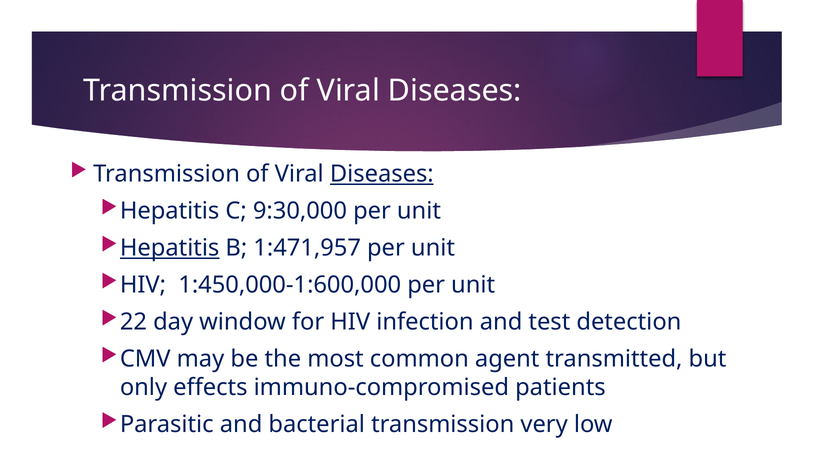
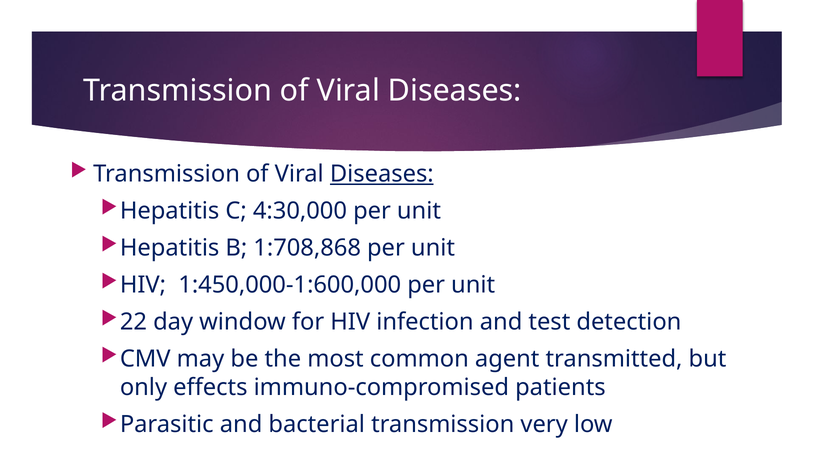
9:30,000: 9:30,000 -> 4:30,000
Hepatitis at (170, 248) underline: present -> none
1:471,957: 1:471,957 -> 1:708,868
